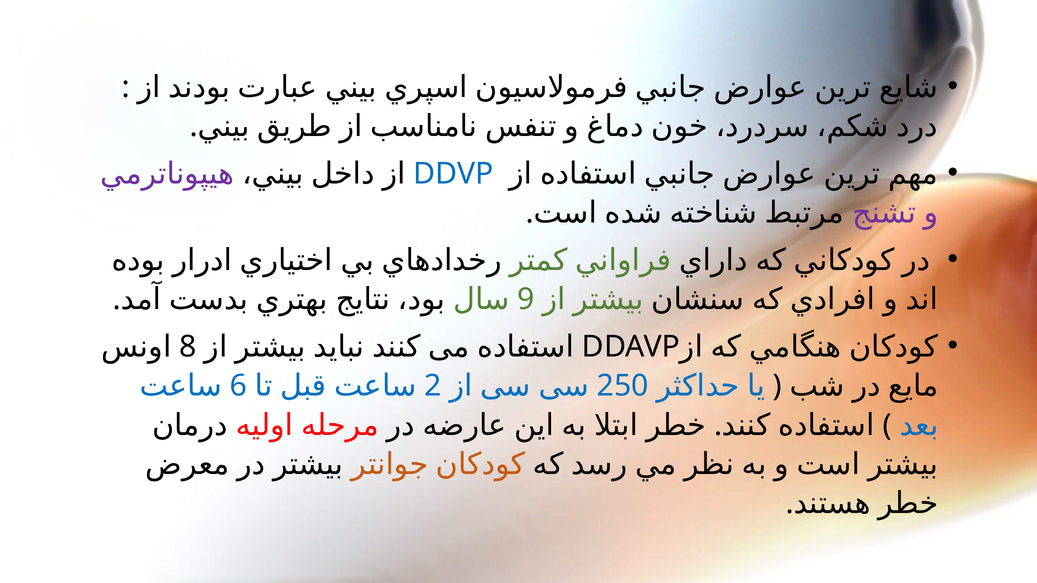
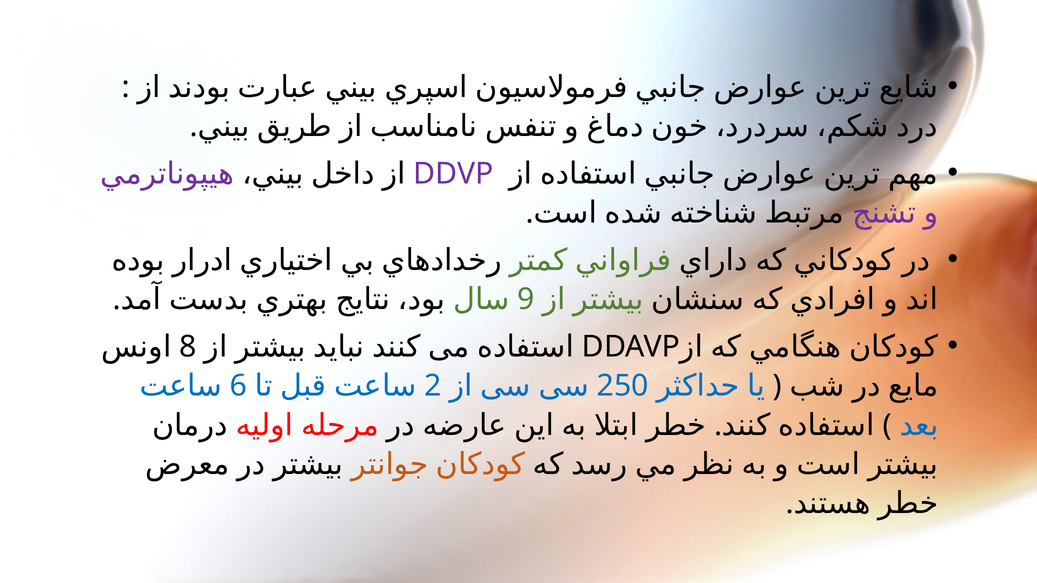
DDVP colour: blue -> purple
